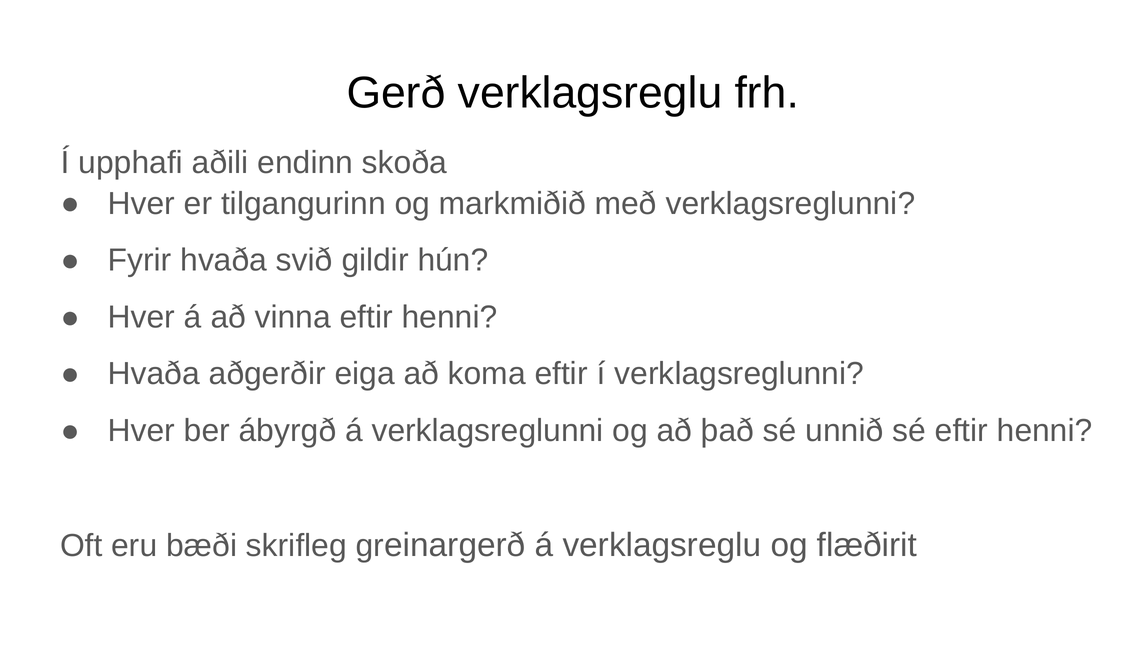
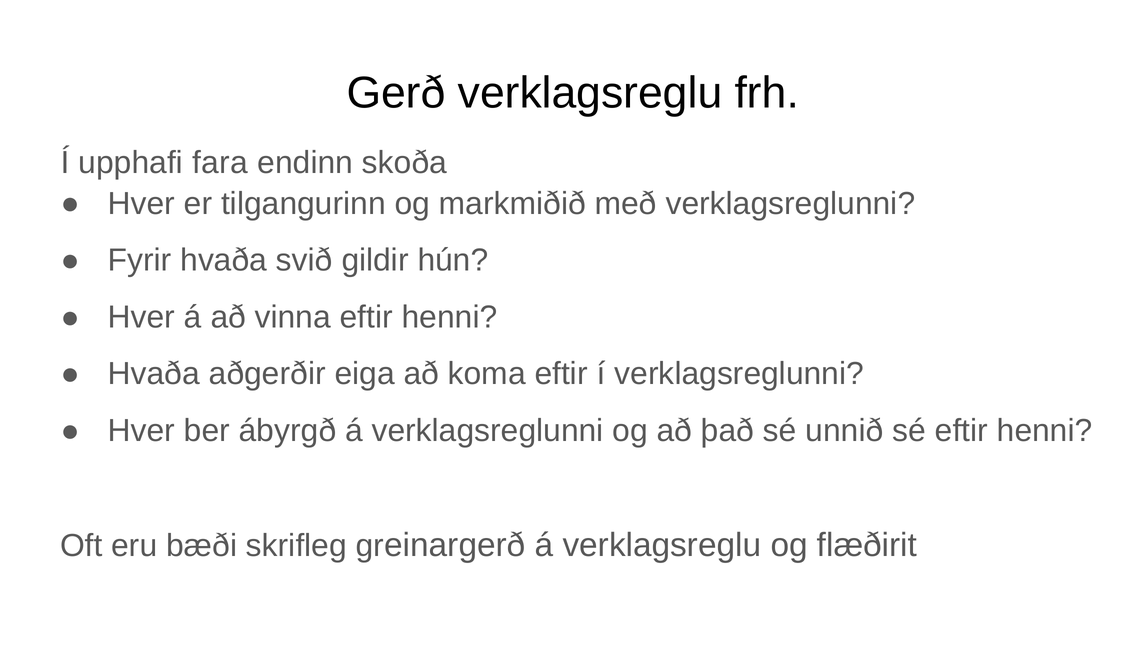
aðili: aðili -> fara
